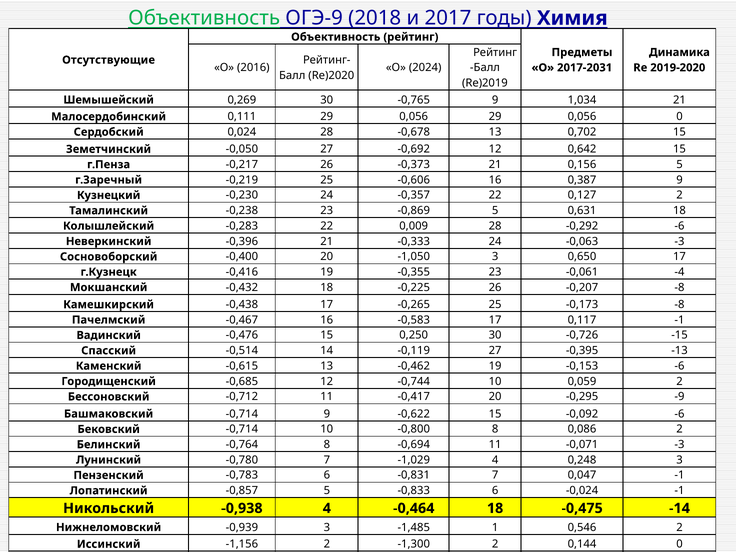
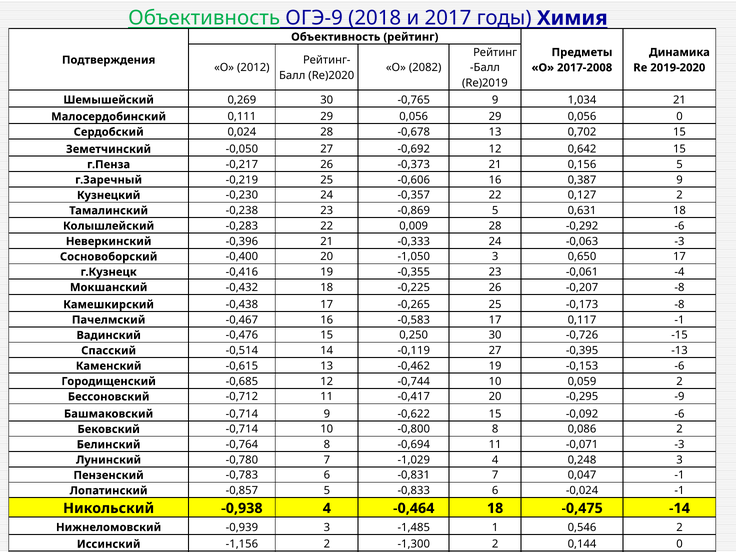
Отсутствующие: Отсутствующие -> Подтверждения
2016: 2016 -> 2012
2024: 2024 -> 2082
2017-2031: 2017-2031 -> 2017-2008
